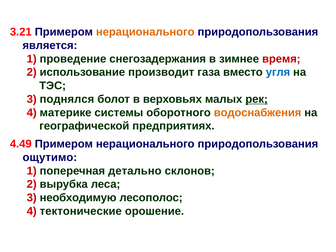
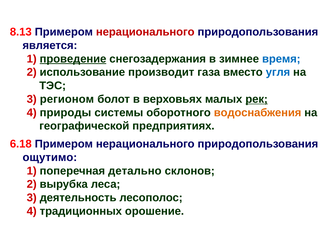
3.21: 3.21 -> 8.13
нерационального at (145, 32) colour: orange -> red
проведение underline: none -> present
время colour: red -> blue
поднялся: поднялся -> регионом
материке: материке -> природы
4.49: 4.49 -> 6.18
необходимую: необходимую -> деятельность
тектонические: тектонические -> традиционных
